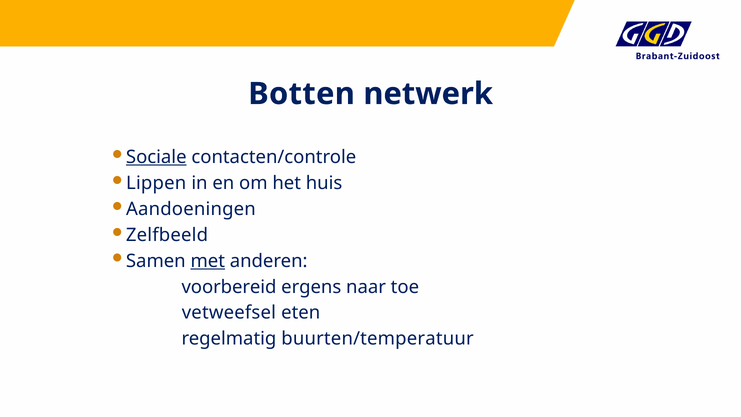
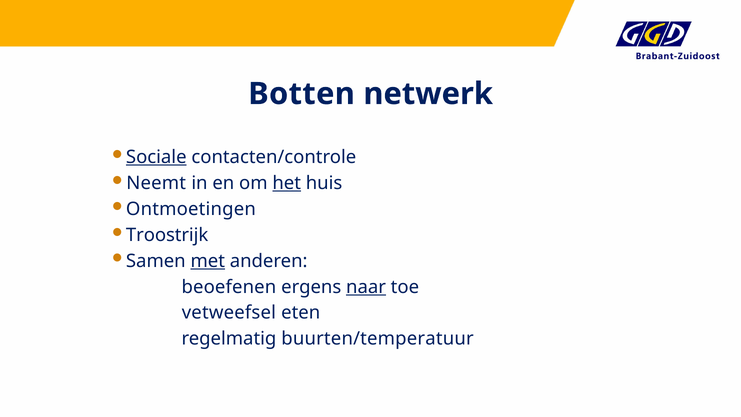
Lippen: Lippen -> Neemt
het underline: none -> present
Aandoeningen: Aandoeningen -> Ontmoetingen
Zelfbeeld: Zelfbeeld -> Troostrijk
voorbereid: voorbereid -> beoefenen
naar underline: none -> present
